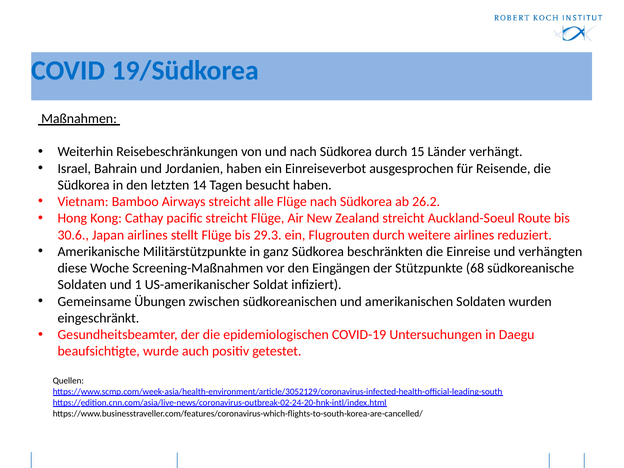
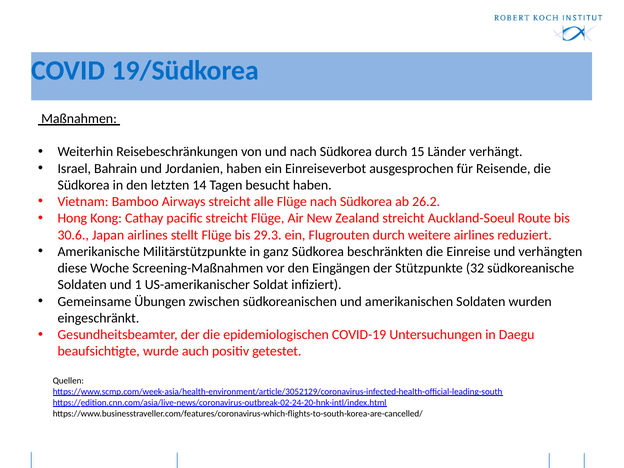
68: 68 -> 32
